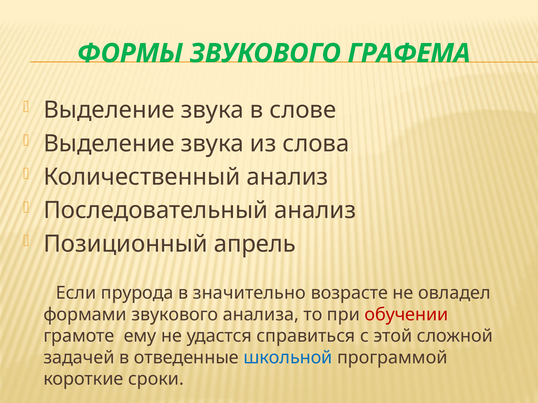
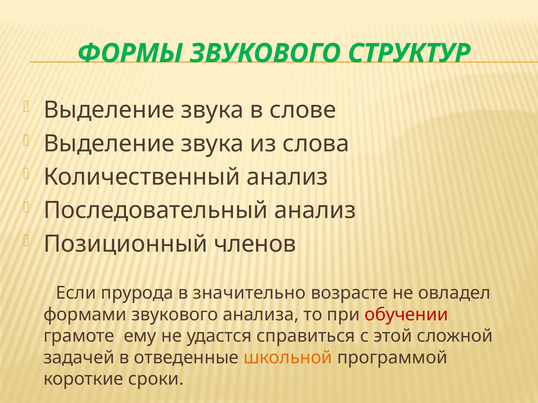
ГРАФЕМА: ГРАФЕМА -> СТРУКТУР
апрель: апрель -> членов
школьной colour: blue -> orange
